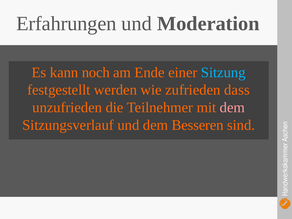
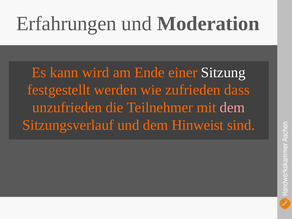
noch: noch -> wird
Sitzung colour: light blue -> white
Besseren: Besseren -> Hinweist
